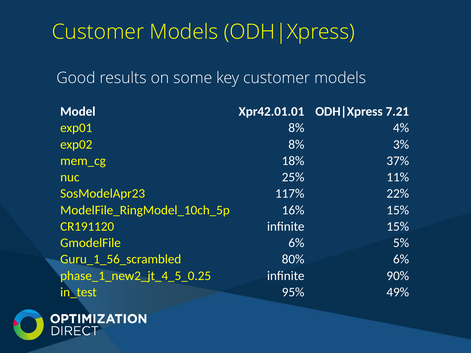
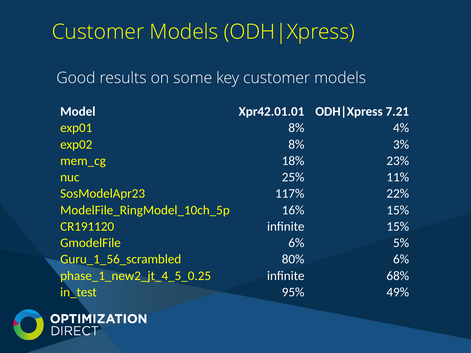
37%: 37% -> 23%
90%: 90% -> 68%
